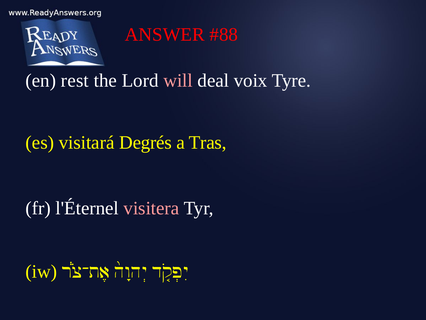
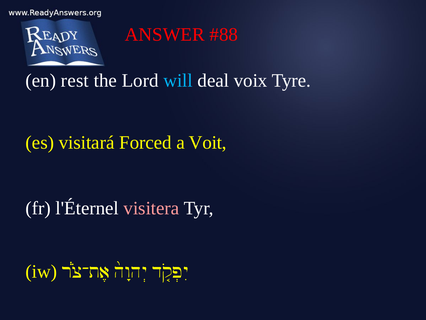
will colour: pink -> light blue
Degrés: Degrés -> Forced
Tras: Tras -> Voit
